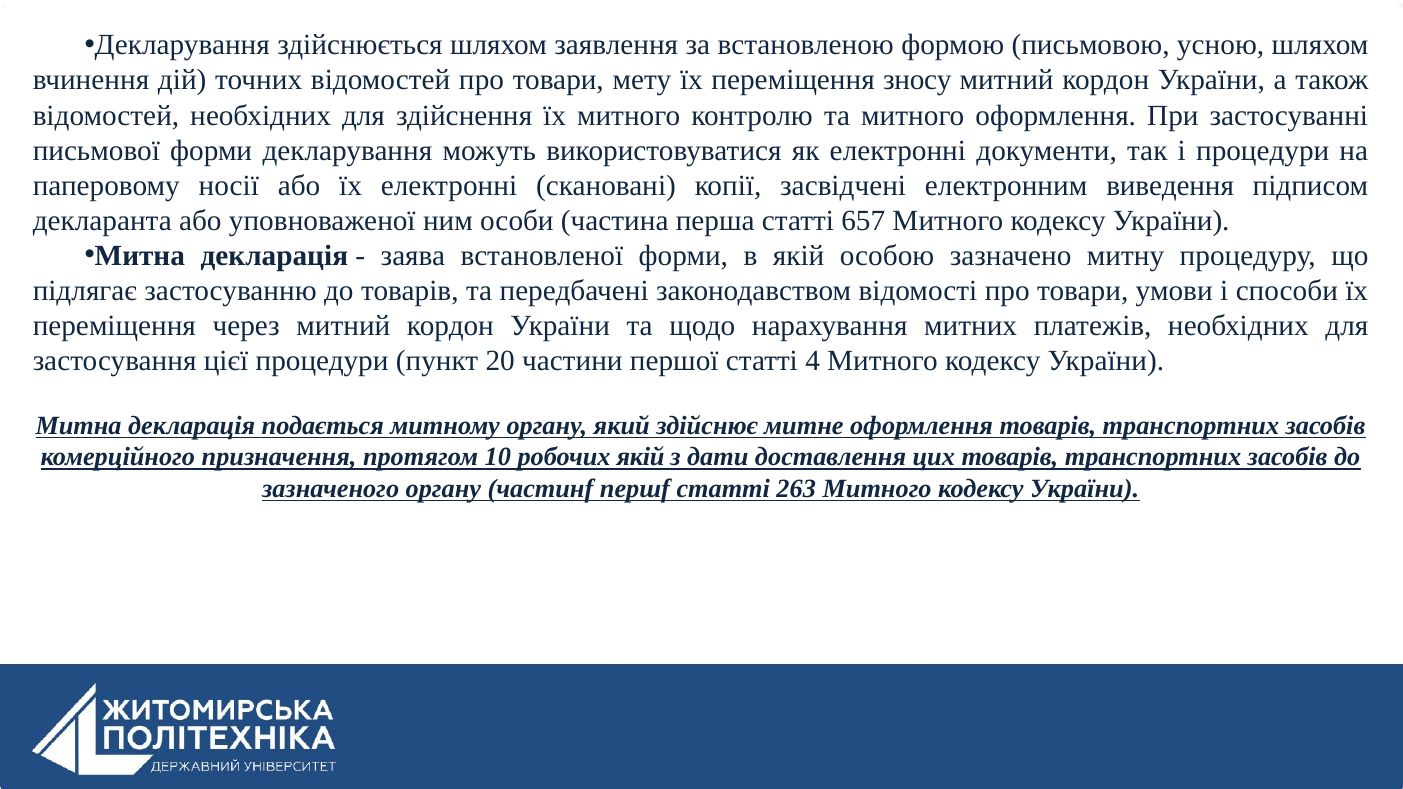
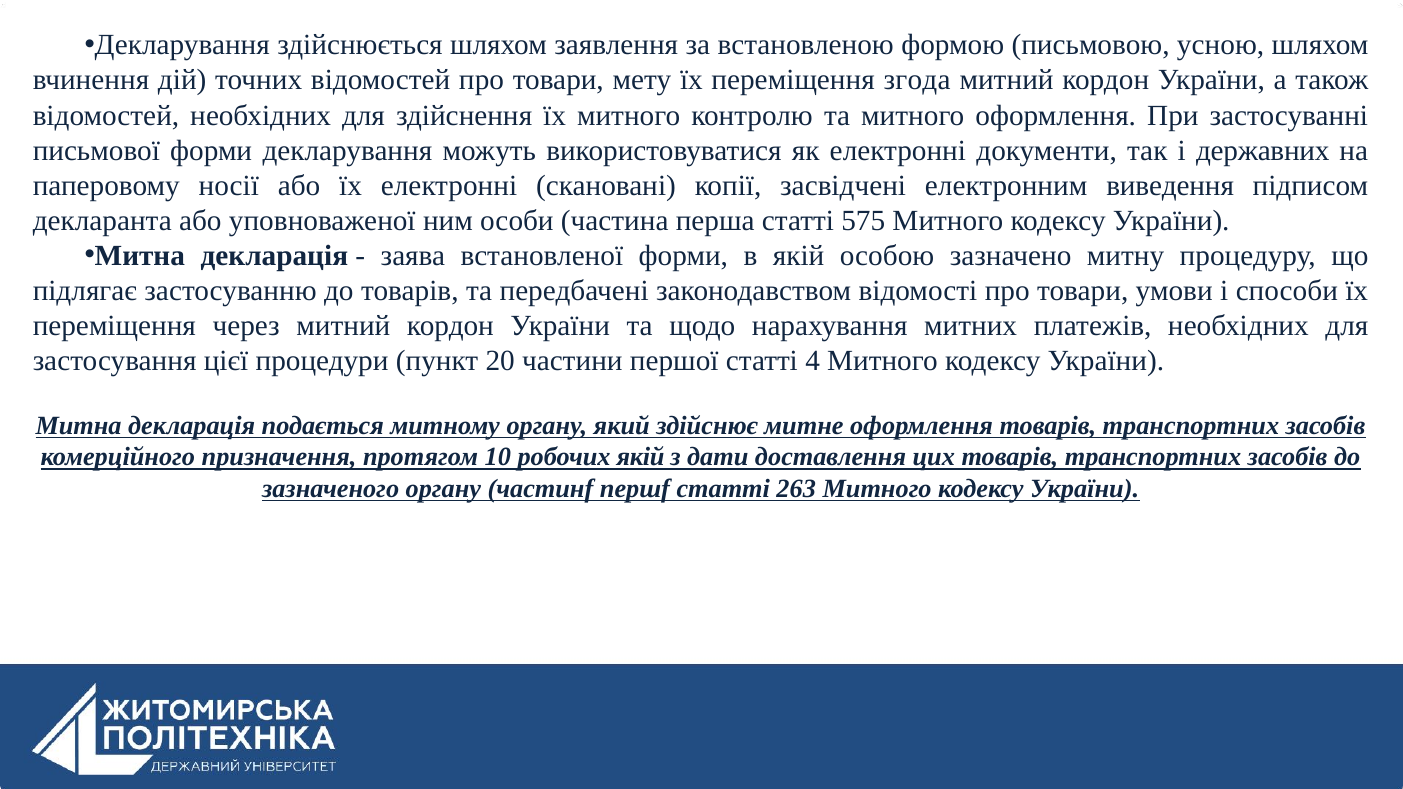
зносу: зносу -> згода
і процедури: процедури -> державних
657: 657 -> 575
